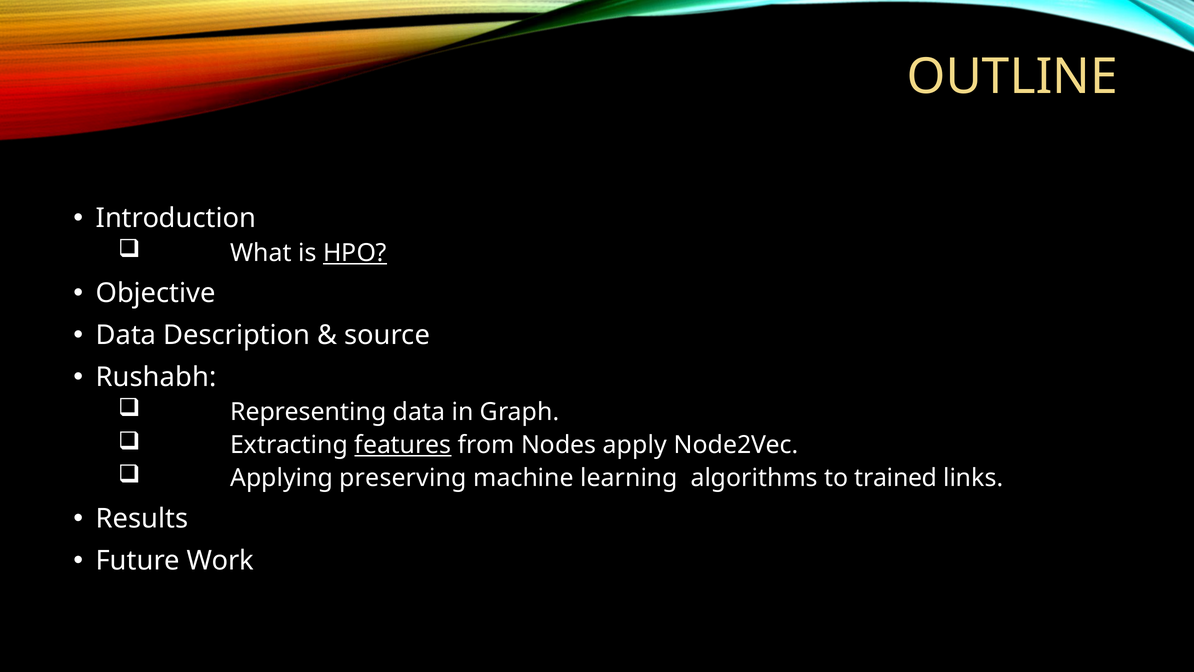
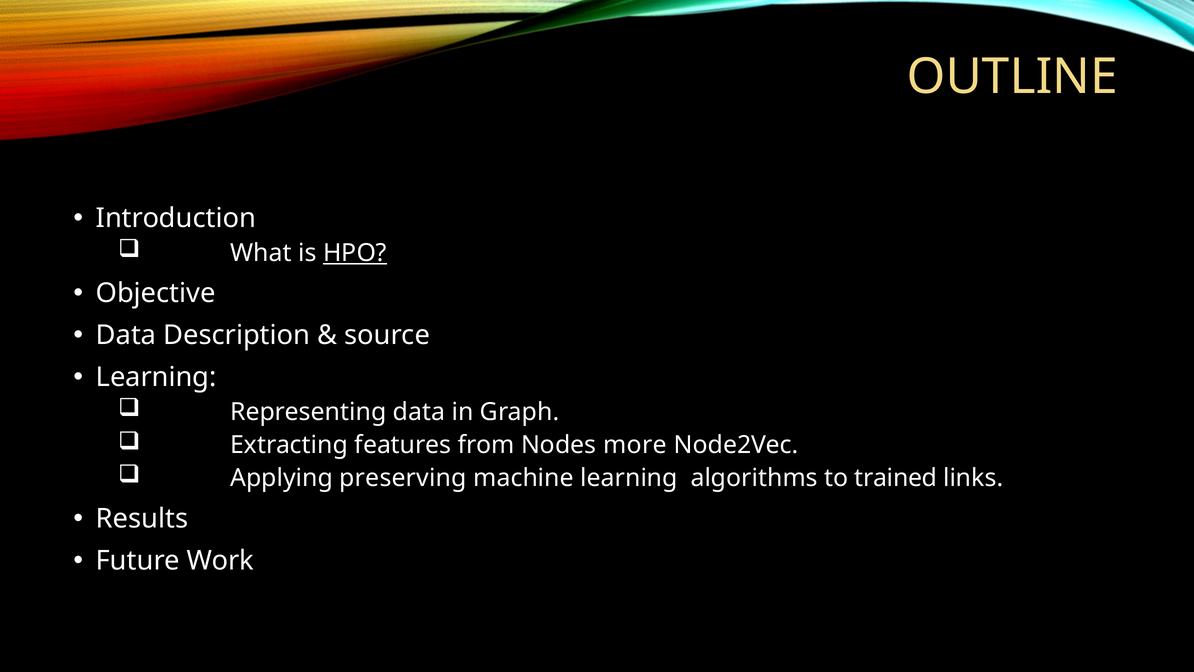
Rushabh at (156, 377): Rushabh -> Learning
features underline: present -> none
apply: apply -> more
